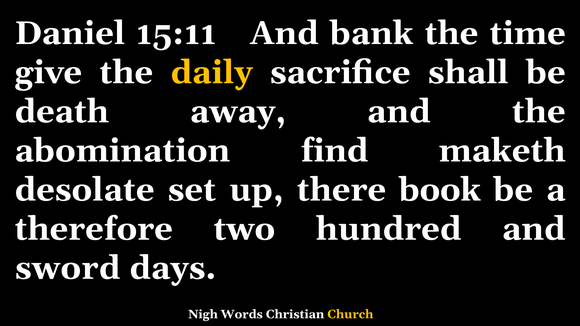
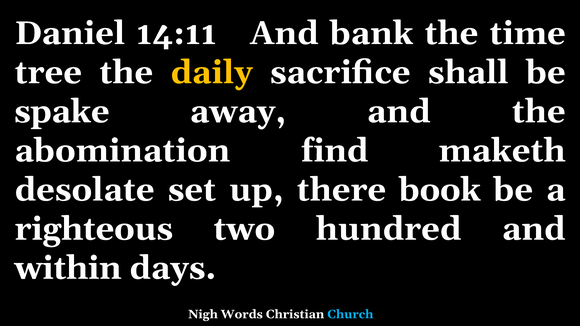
15:11: 15:11 -> 14:11
give: give -> tree
death: death -> spake
therefore: therefore -> righteous
sword: sword -> within
Church colour: yellow -> light blue
